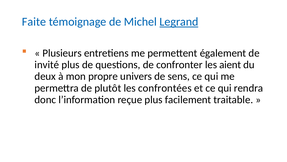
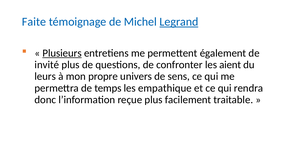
Plusieurs underline: none -> present
deux: deux -> leurs
plutôt: plutôt -> temps
confrontées: confrontées -> empathique
